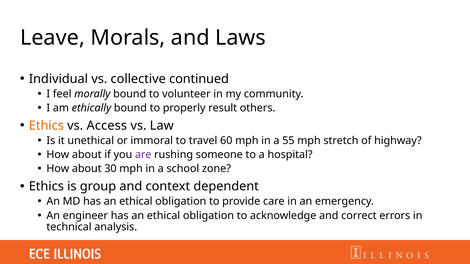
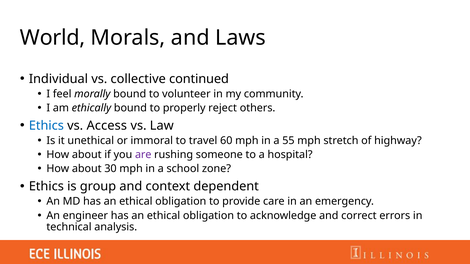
Leave: Leave -> World
result: result -> reject
Ethics at (46, 126) colour: orange -> blue
